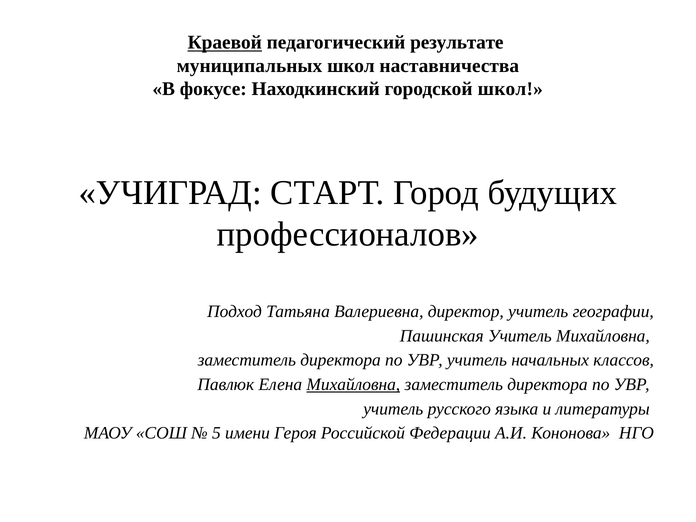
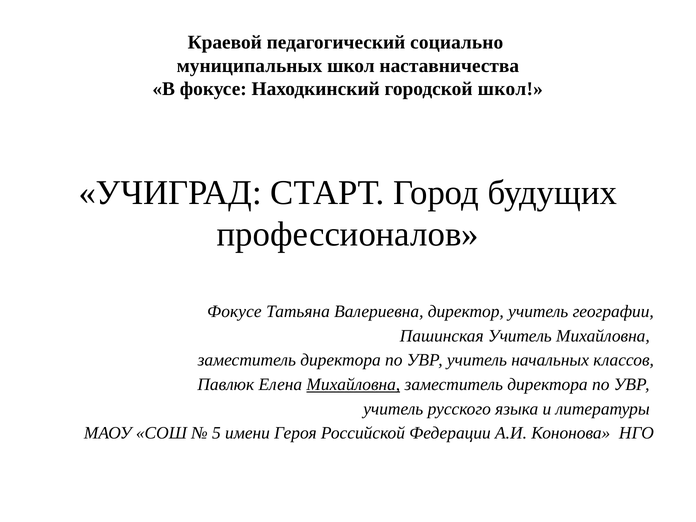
Краевой underline: present -> none
результате: результате -> социально
Подход at (235, 311): Подход -> Фокусе
